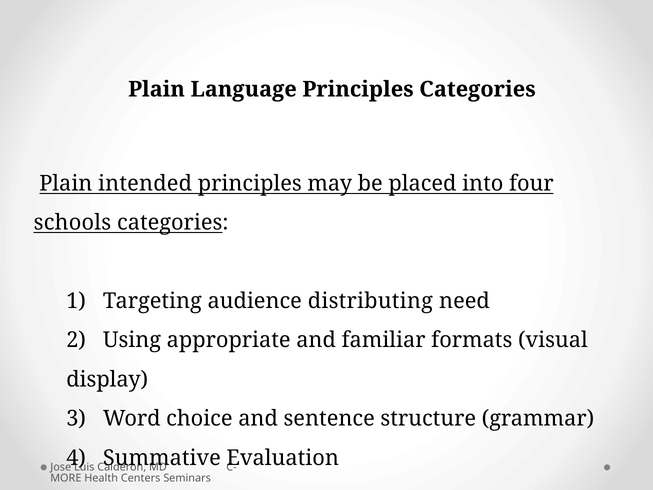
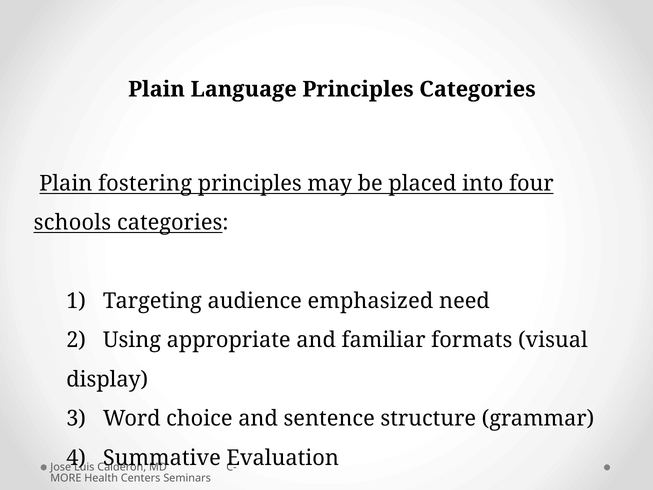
intended: intended -> fostering
distributing: distributing -> emphasized
